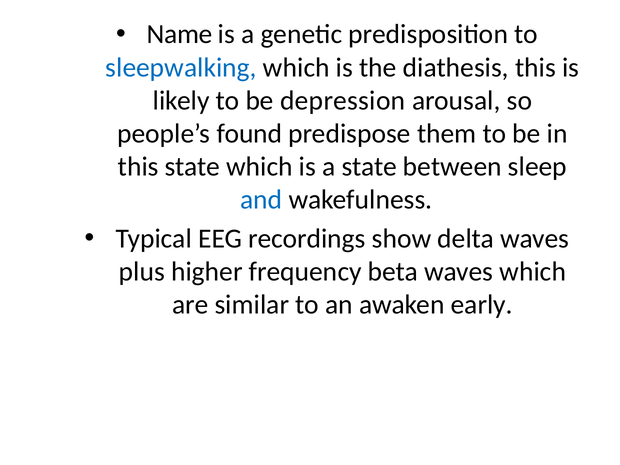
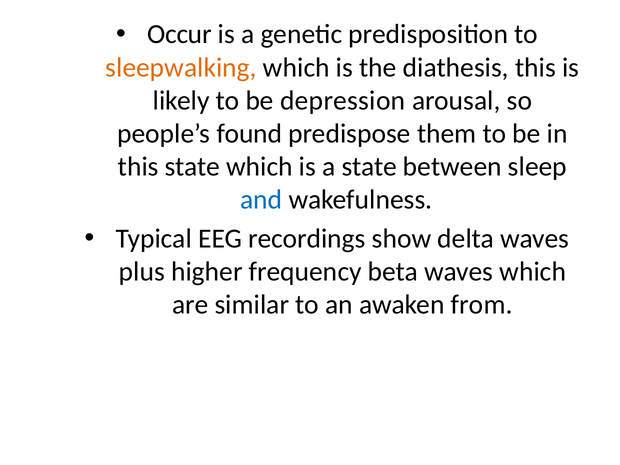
Name: Name -> Occur
sleepwalking colour: blue -> orange
early: early -> from
